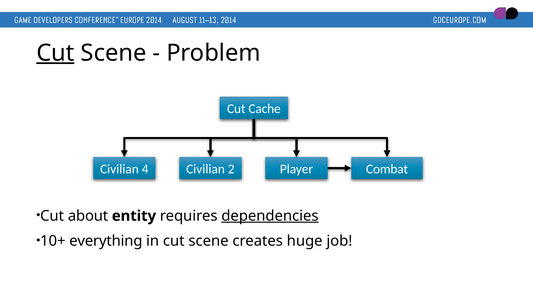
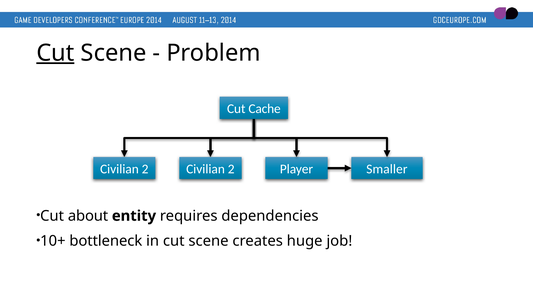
4 at (145, 169): 4 -> 2
Combat: Combat -> Smaller
dependencies underline: present -> none
everything: everything -> bottleneck
